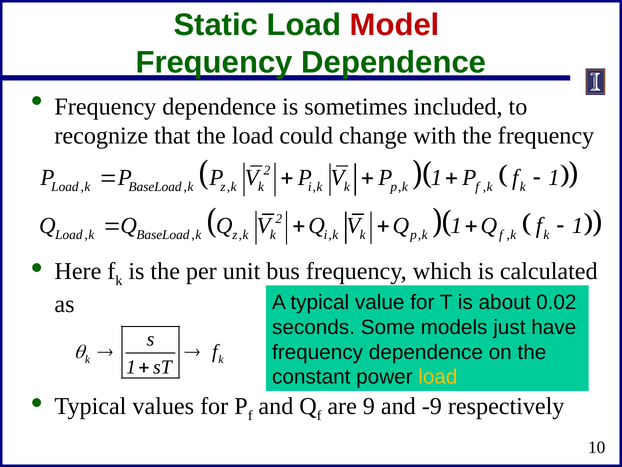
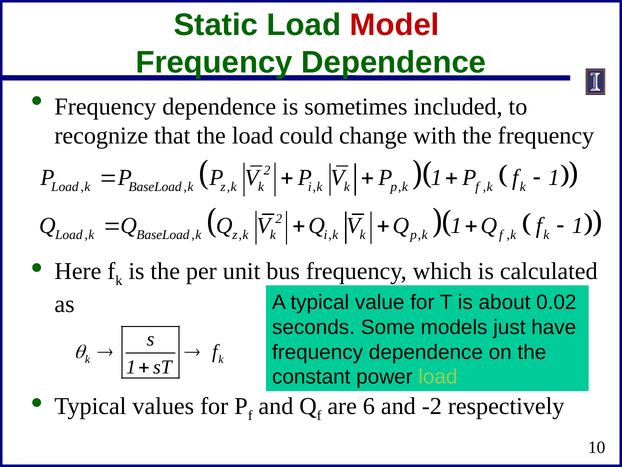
load at (438, 377) colour: yellow -> light green
9: 9 -> 6
-9: -9 -> -2
